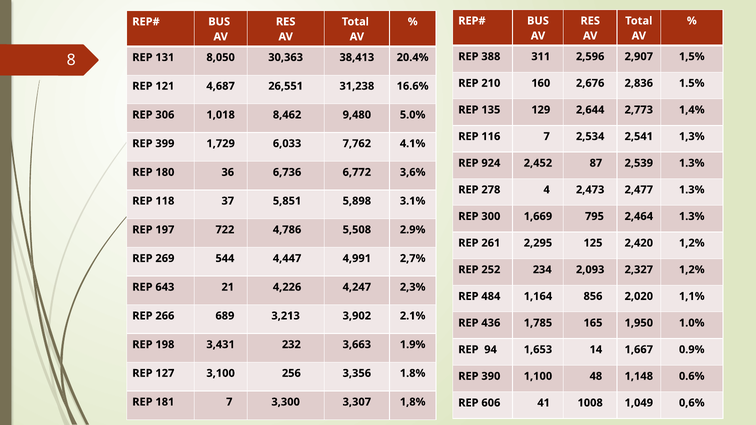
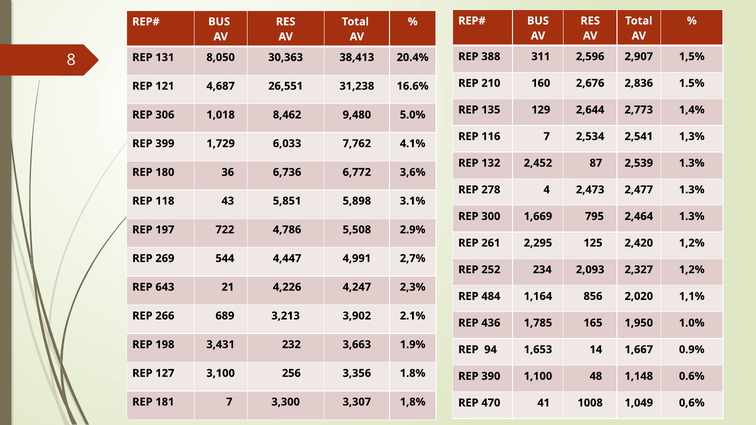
924: 924 -> 132
37: 37 -> 43
606: 606 -> 470
